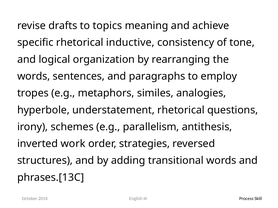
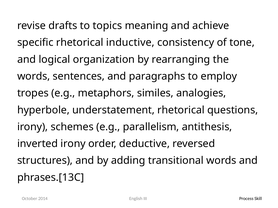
inverted work: work -> irony
strategies: strategies -> deductive
